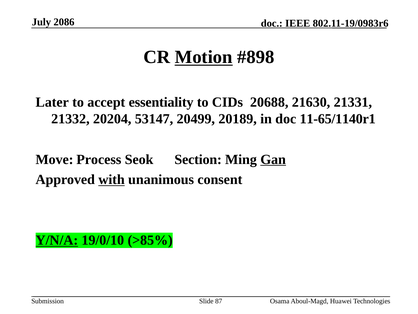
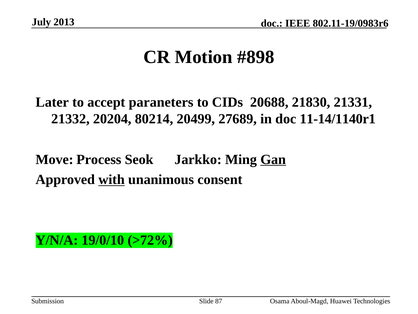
2086: 2086 -> 2013
Motion underline: present -> none
essentiality: essentiality -> paraneters
21630: 21630 -> 21830
53147: 53147 -> 80214
20189: 20189 -> 27689
11-65/1140r1: 11-65/1140r1 -> 11-14/1140r1
Section: Section -> Jarkko
Y/N/A underline: present -> none
>85%: >85% -> >72%
